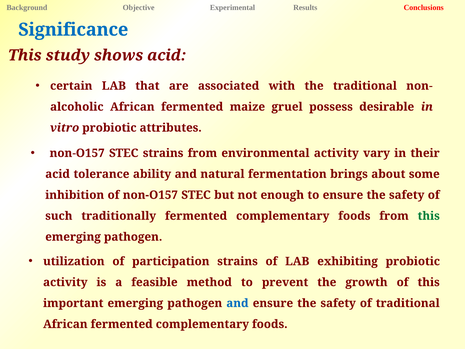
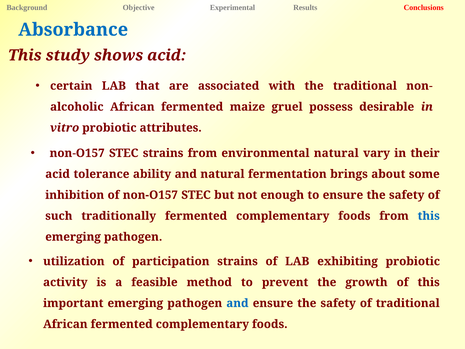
Significance: Significance -> Absorbance
environmental activity: activity -> natural
this at (429, 216) colour: green -> blue
